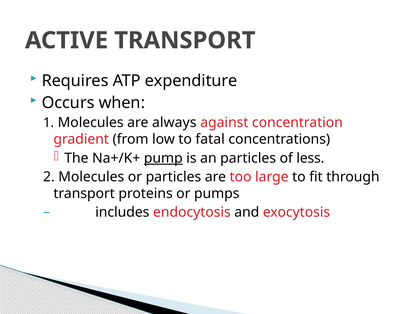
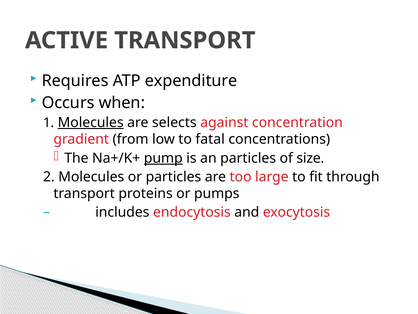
Molecules at (91, 122) underline: none -> present
always: always -> selects
less: less -> size
